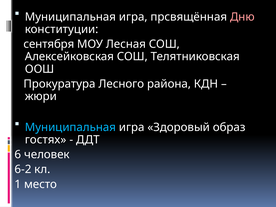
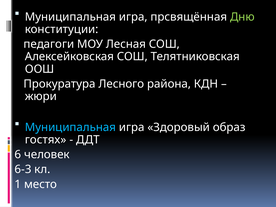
Дню colour: pink -> light green
сентября: сентября -> педагоги
6-2: 6-2 -> 6-3
